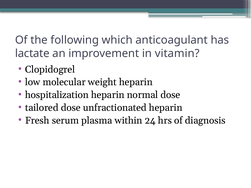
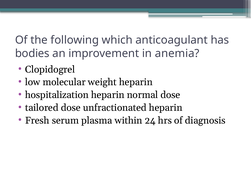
lactate: lactate -> bodies
vitamin: vitamin -> anemia
